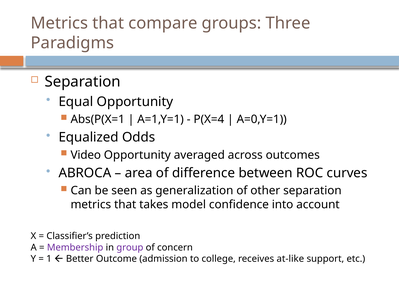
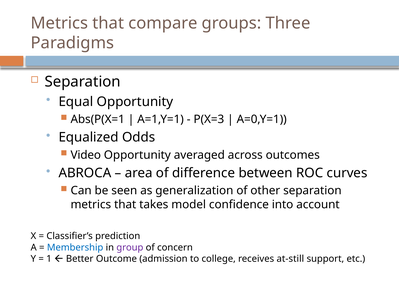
P(X=4: P(X=4 -> P(X=3
Membership colour: purple -> blue
at-like: at-like -> at-still
